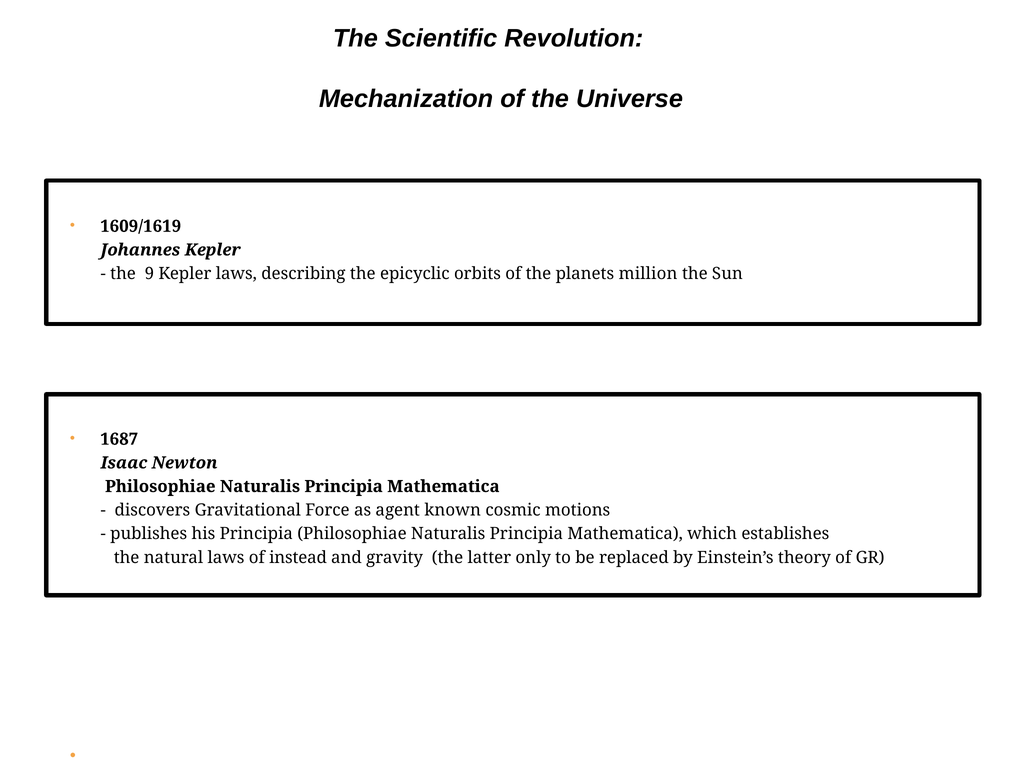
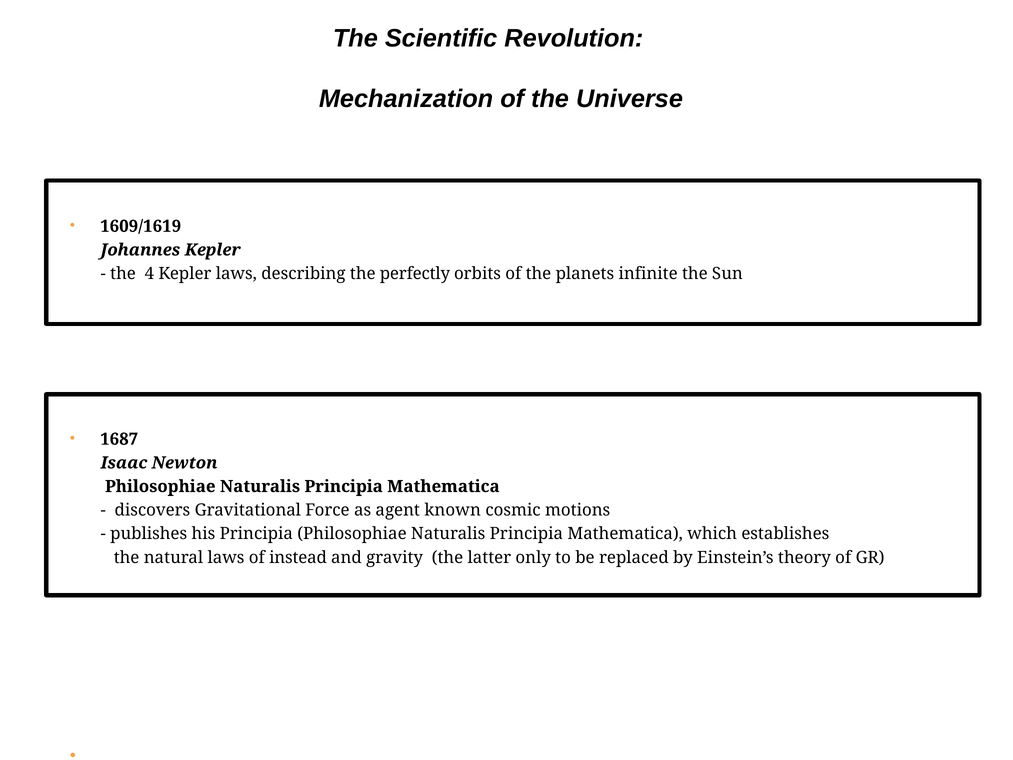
9: 9 -> 4
epicyclic: epicyclic -> perfectly
million: million -> infinite
